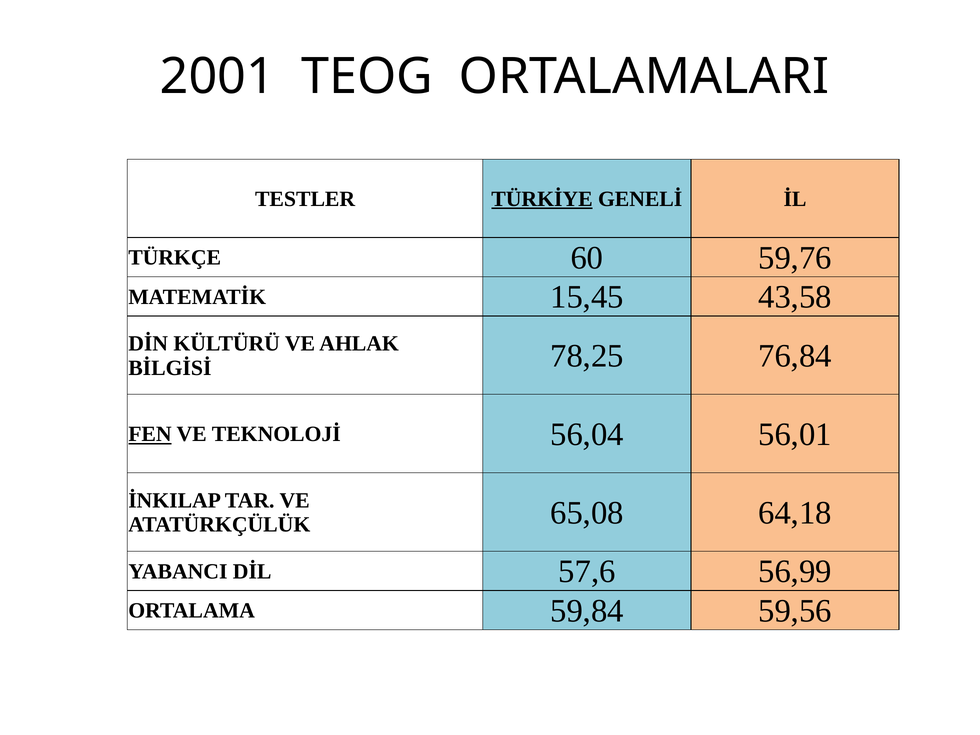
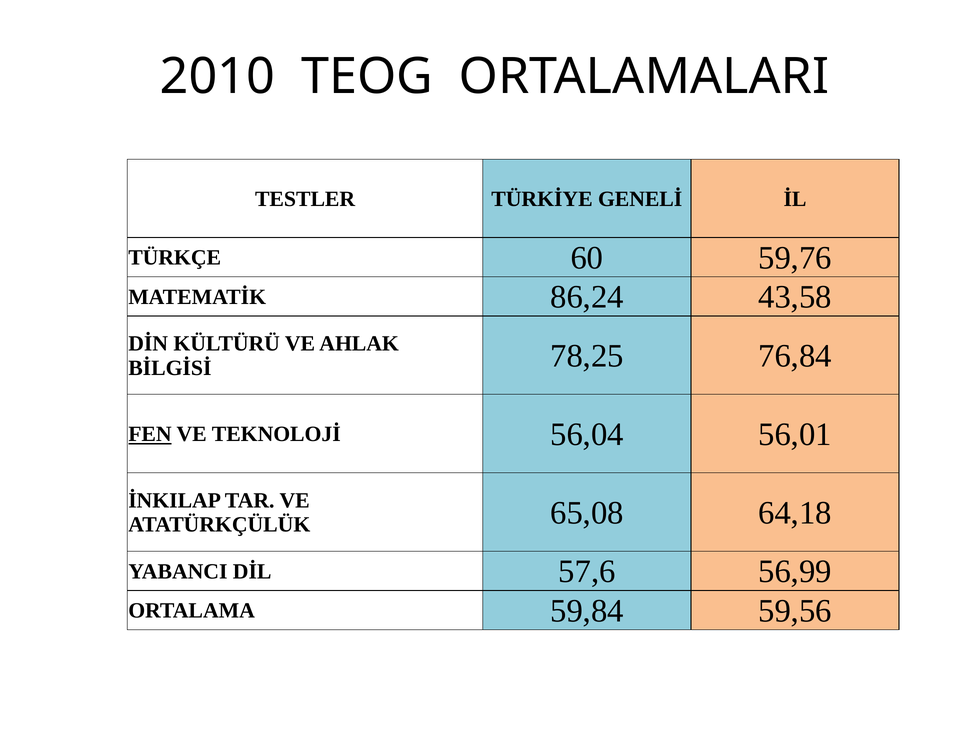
2001: 2001 -> 2010
TÜRKİYE underline: present -> none
15,45: 15,45 -> 86,24
